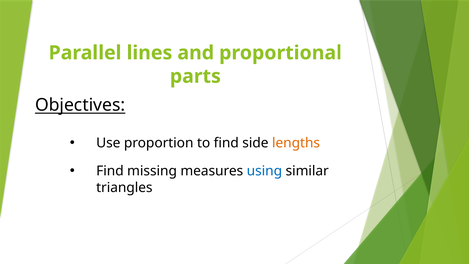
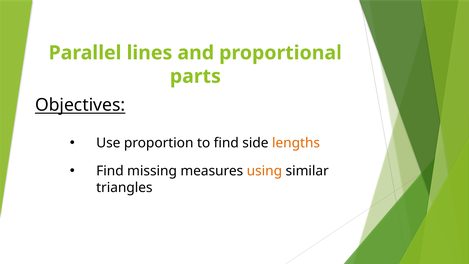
using colour: blue -> orange
